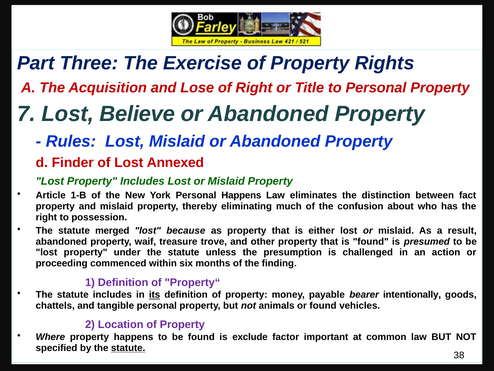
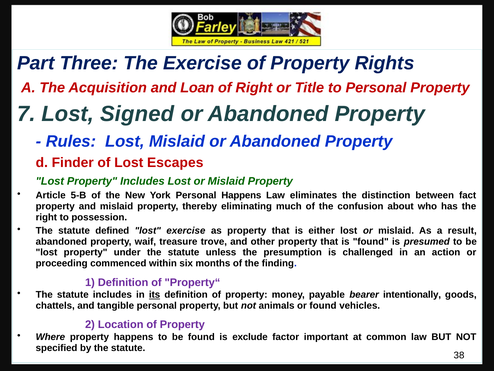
Lose: Lose -> Loan
Believe: Believe -> Signed
Annexed: Annexed -> Escapes
1-B: 1-B -> 5-B
merged: merged -> defined
lost because: because -> exercise
statute at (128, 348) underline: present -> none
